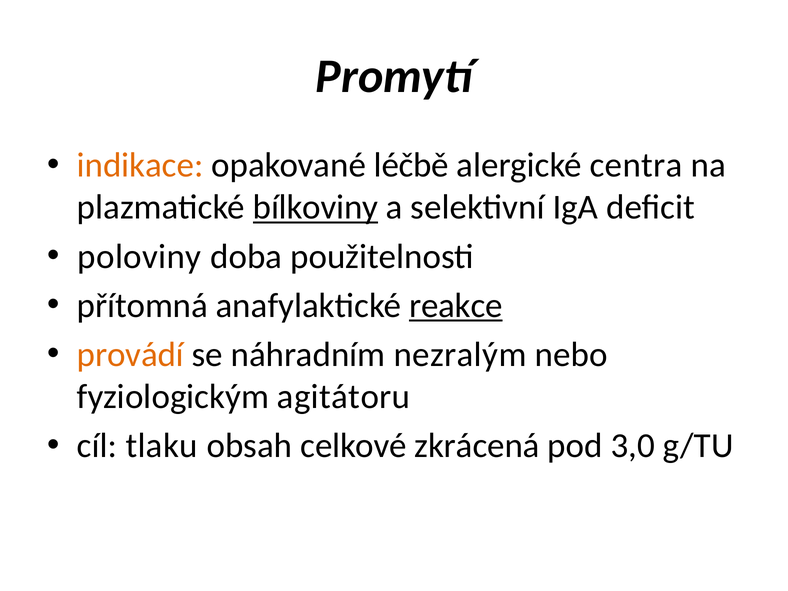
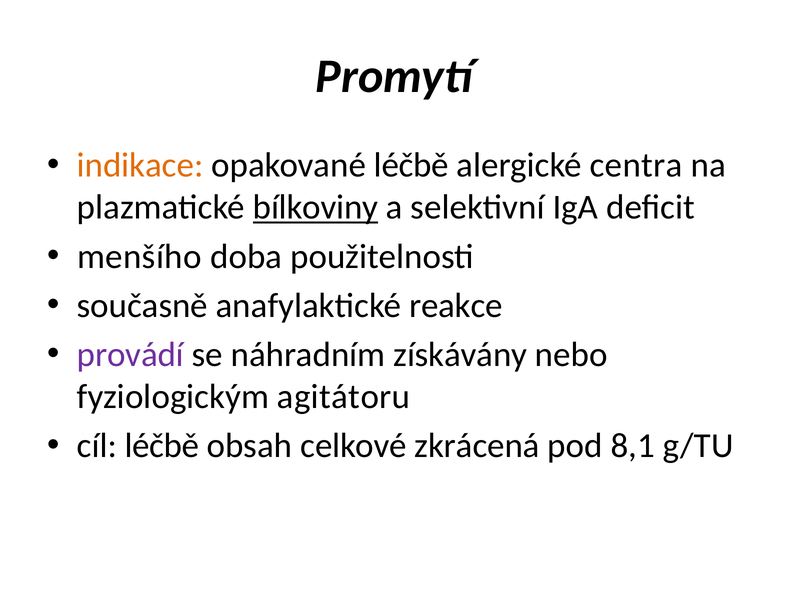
poloviny: poloviny -> menšího
přítomná: přítomná -> současně
reakce underline: present -> none
provádí colour: orange -> purple
nezralým: nezralým -> získávány
cíl tlaku: tlaku -> léčbě
3,0: 3,0 -> 8,1
